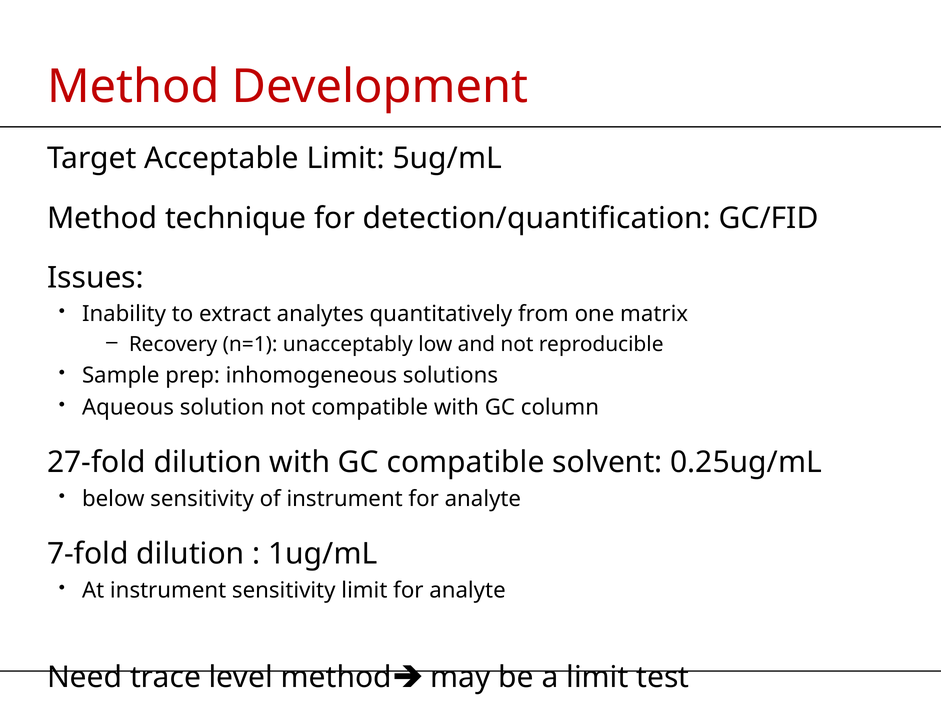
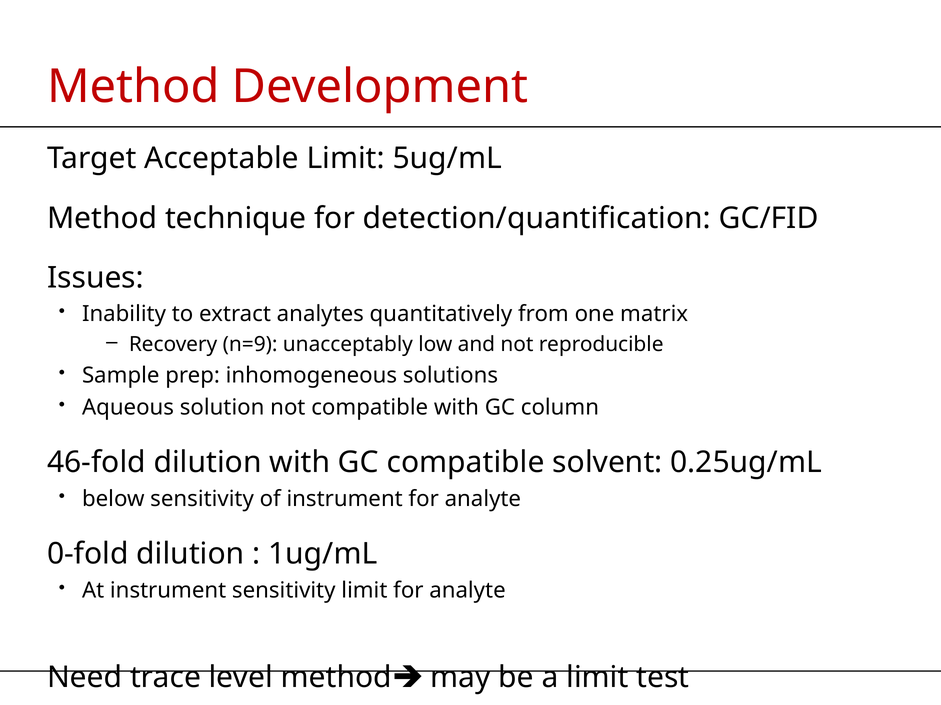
n=1: n=1 -> n=9
27-fold: 27-fold -> 46-fold
7-fold: 7-fold -> 0-fold
